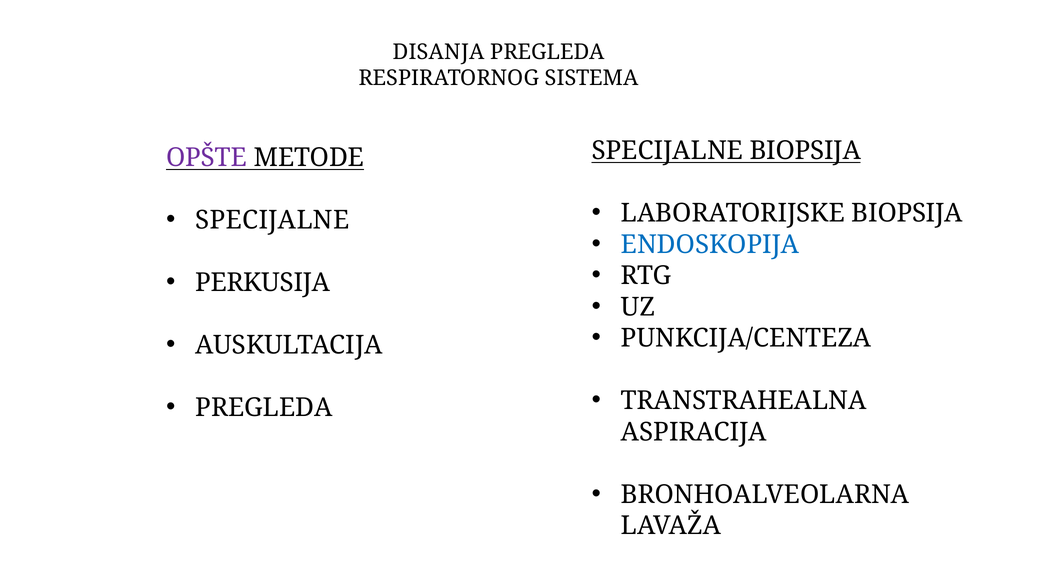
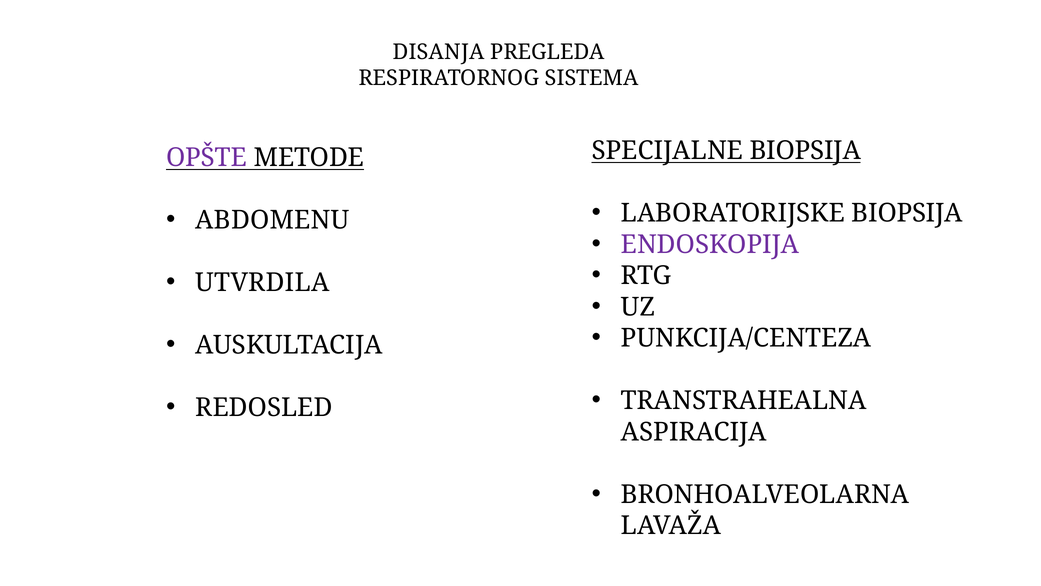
SPECIJALNE at (272, 220): SPECIJALNE -> ABDOMENU
ENDOSKOPIJA colour: blue -> purple
PERKUSIJA: PERKUSIJA -> UTVRDILA
PREGLEDA at (264, 407): PREGLEDA -> REDOSLED
